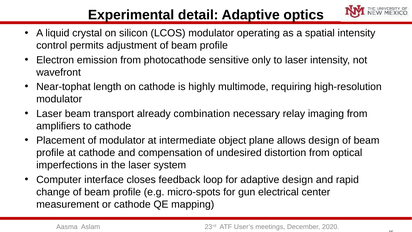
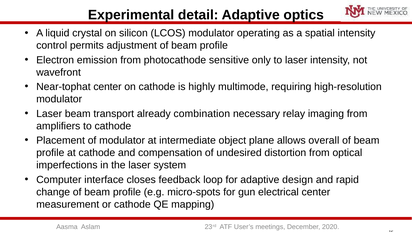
Near-tophat length: length -> center
allows design: design -> overall
